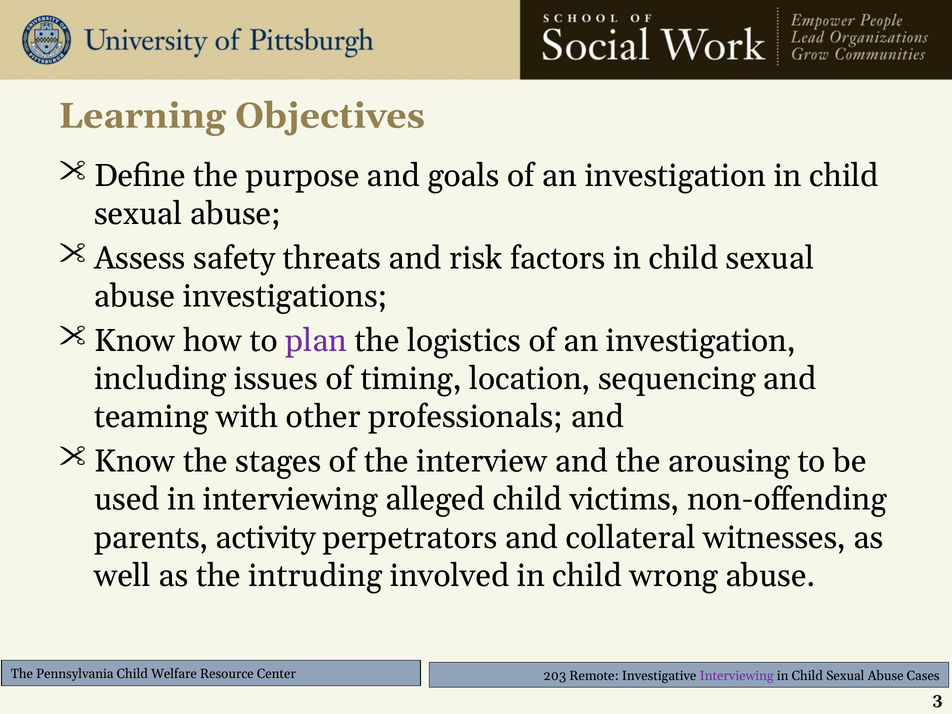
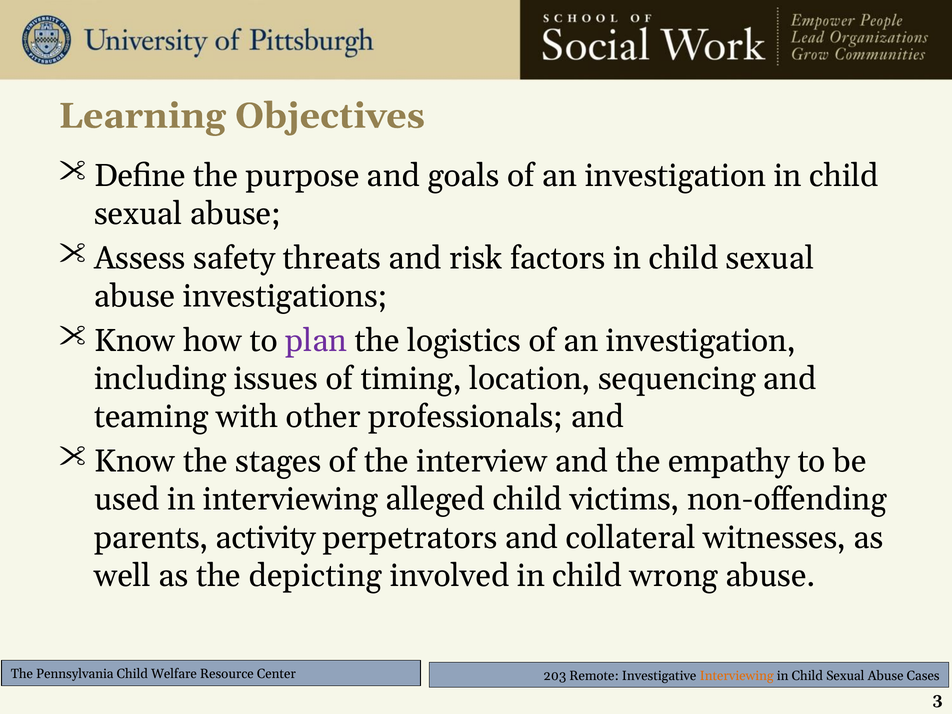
arousing: arousing -> empathy
intruding: intruding -> depicting
Interviewing at (737, 676) colour: purple -> orange
